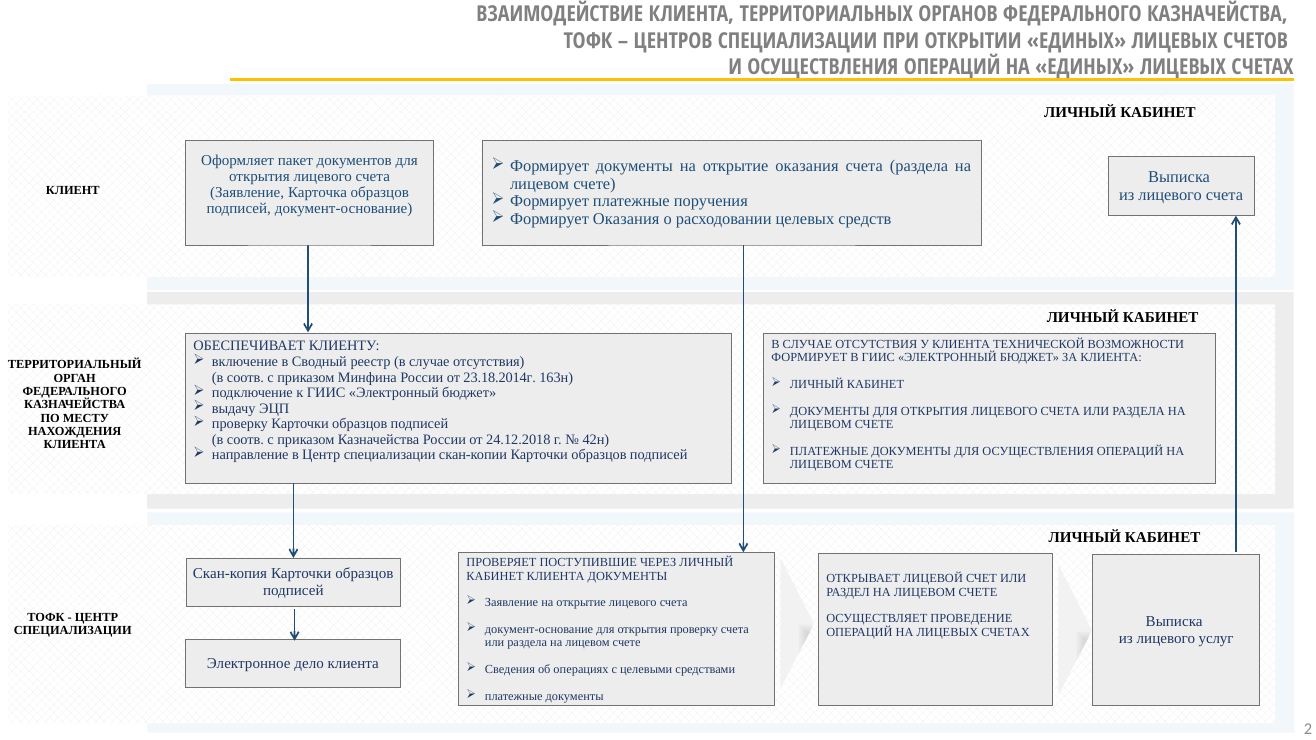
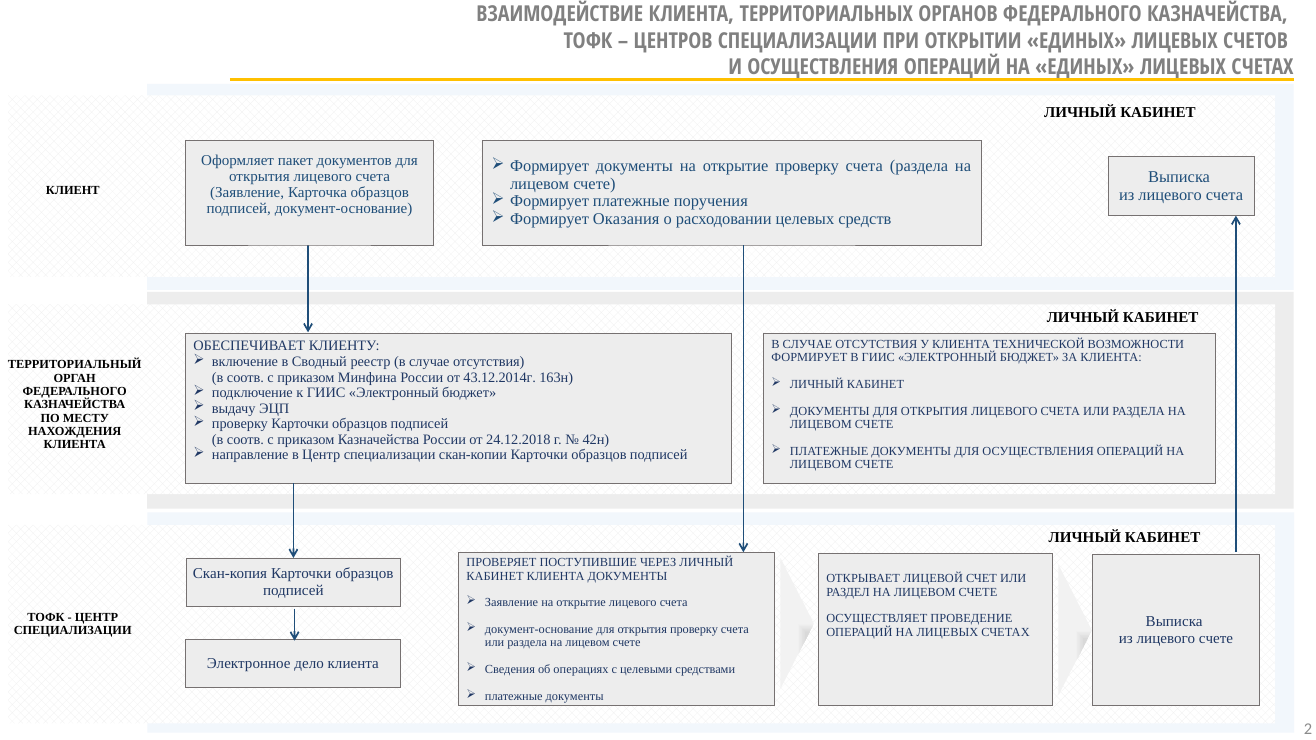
открытие оказания: оказания -> проверку
23.18.2014г: 23.18.2014г -> 43.12.2014г
лицевого услуг: услуг -> счете
